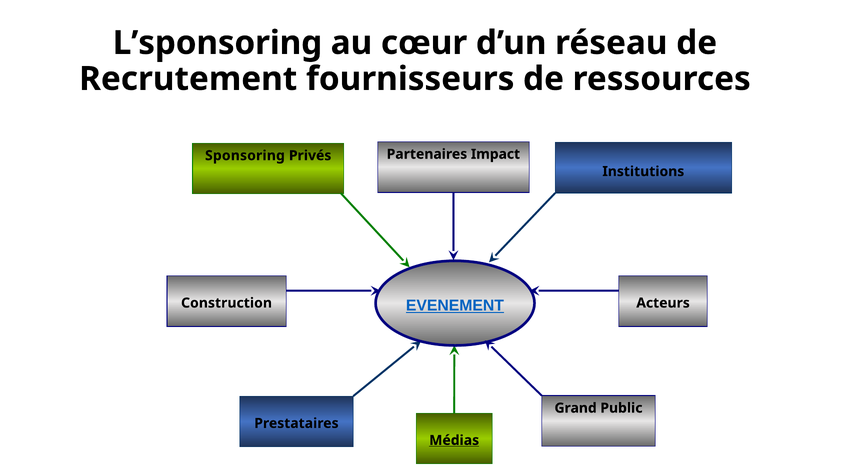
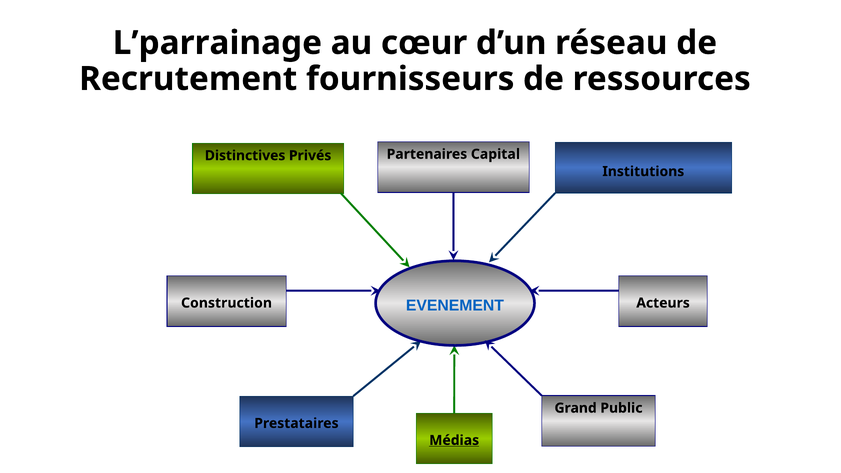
L’sponsoring: L’sponsoring -> L’parrainage
Impact: Impact -> Capital
Sponsoring: Sponsoring -> Distinctives
EVENEMENT underline: present -> none
